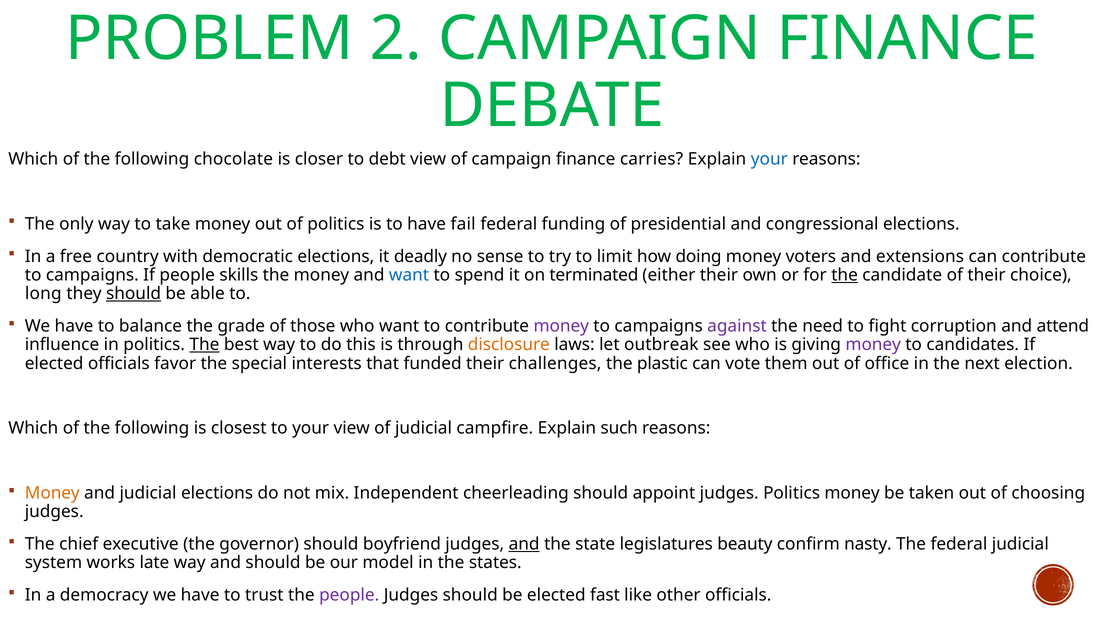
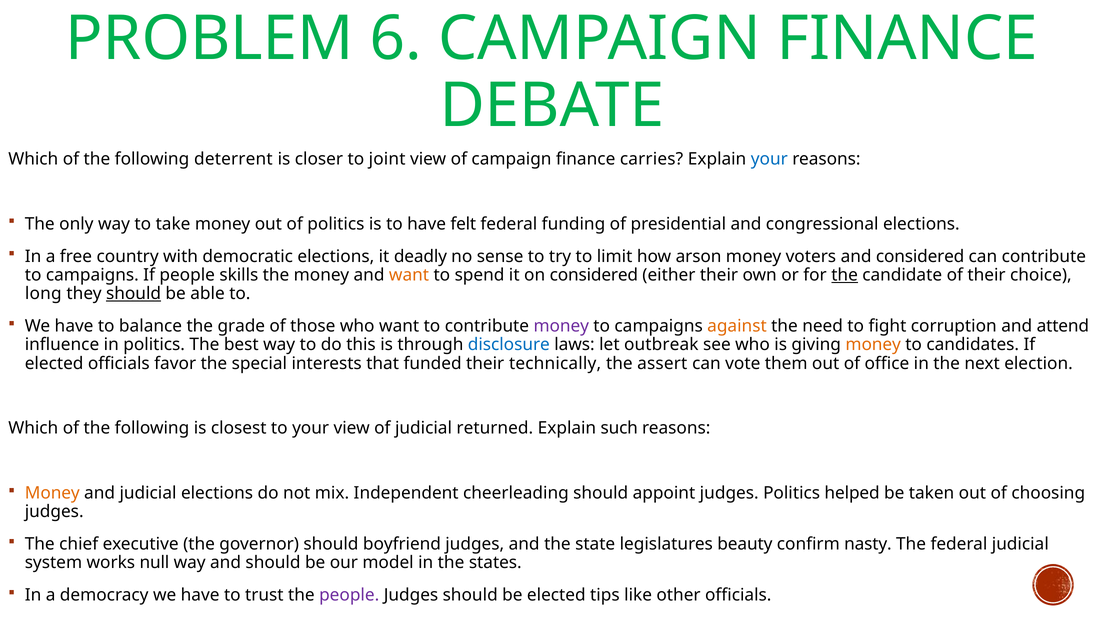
2: 2 -> 6
chocolate: chocolate -> deterrent
debt: debt -> joint
fail: fail -> felt
doing: doing -> arson
and extensions: extensions -> considered
want at (409, 275) colour: blue -> orange
on terminated: terminated -> considered
against colour: purple -> orange
The at (204, 345) underline: present -> none
disclosure colour: orange -> blue
money at (873, 345) colour: purple -> orange
challenges: challenges -> technically
plastic: plastic -> assert
campfire: campfire -> returned
Politics money: money -> helped
and at (524, 544) underline: present -> none
late: late -> null
fast: fast -> tips
